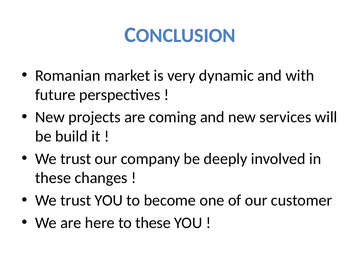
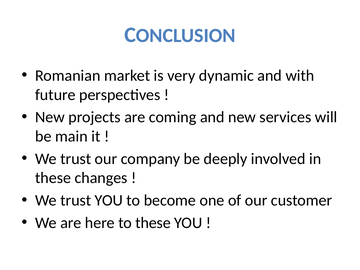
build: build -> main
